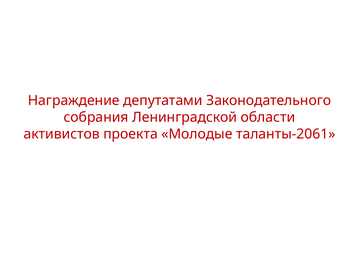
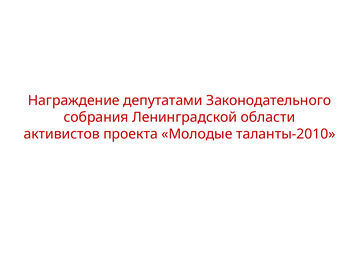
таланты-2061: таланты-2061 -> таланты-2010
